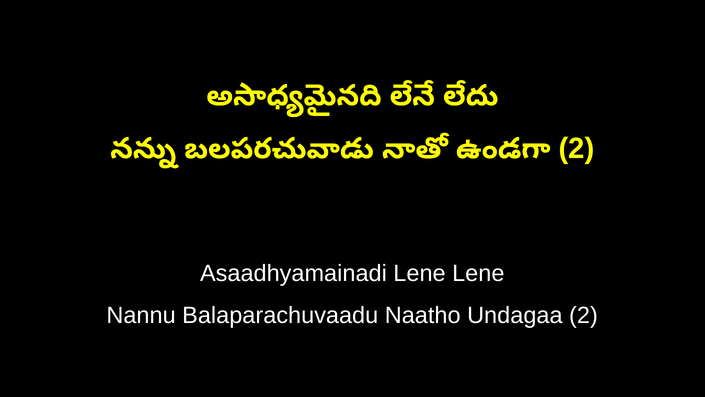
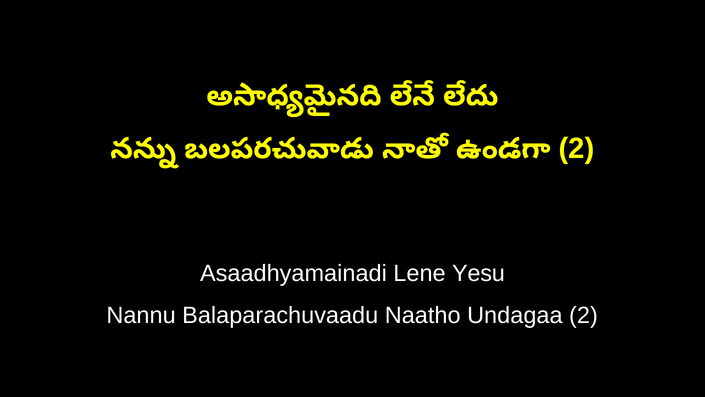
Lene Lene: Lene -> Yesu
